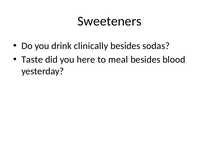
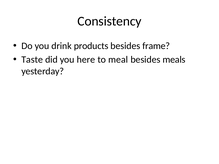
Sweeteners: Sweeteners -> Consistency
clinically: clinically -> products
sodas: sodas -> frame
blood: blood -> meals
